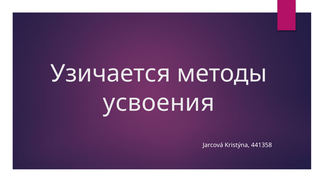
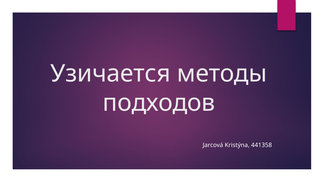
усвоения: усвоения -> подходов
